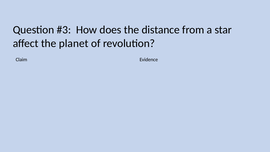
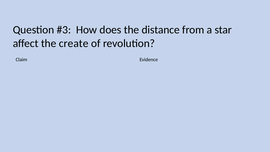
planet: planet -> create
